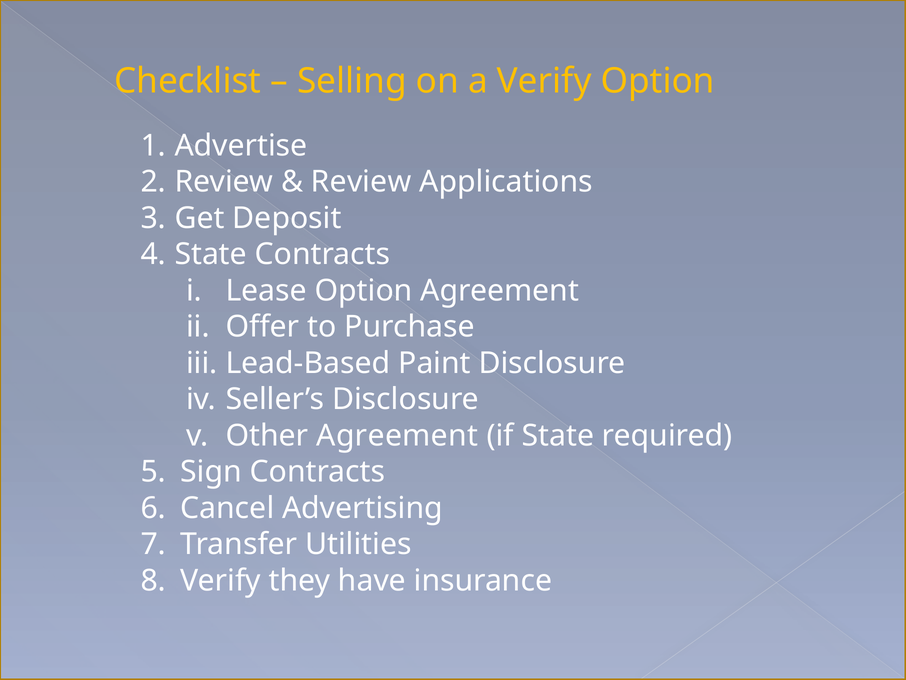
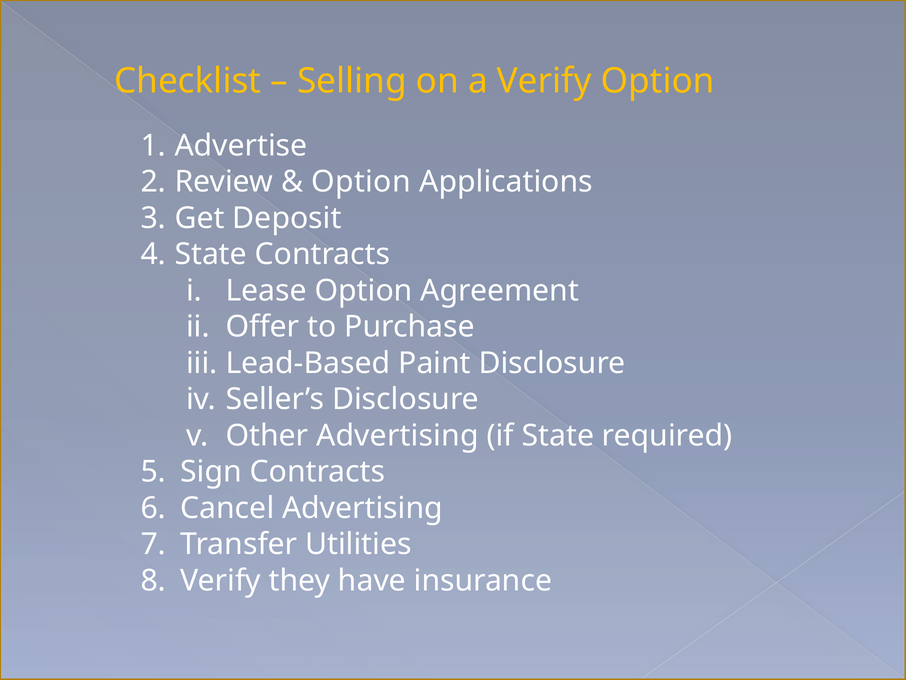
Review at (361, 182): Review -> Option
Other Agreement: Agreement -> Advertising
